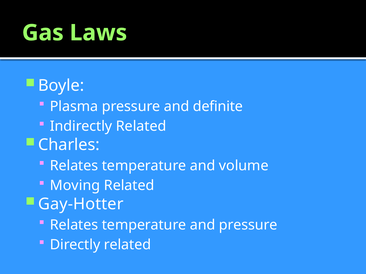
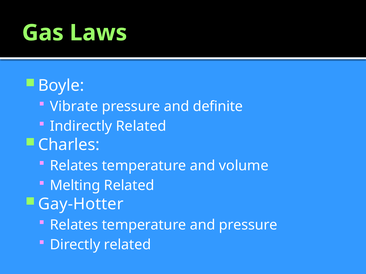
Plasma: Plasma -> Vibrate
Moving: Moving -> Melting
